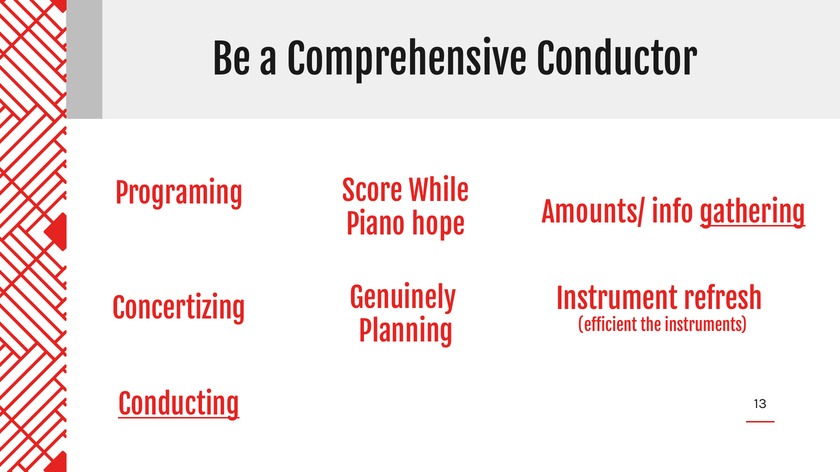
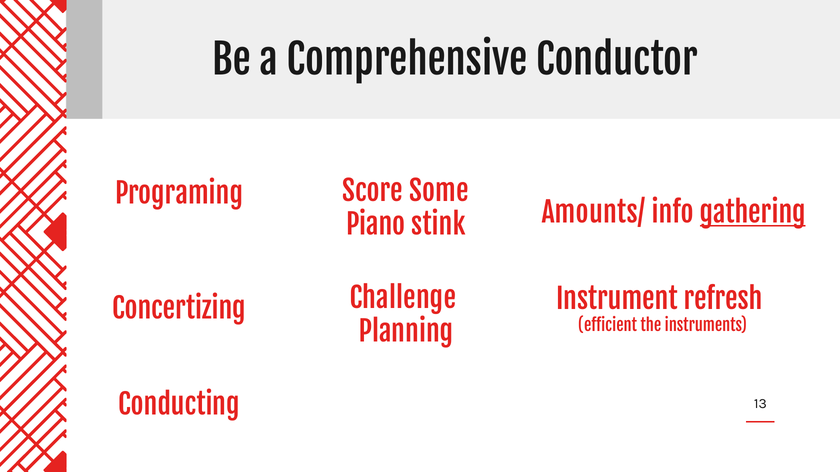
While: While -> Some
hope: hope -> stink
Genuinely: Genuinely -> Challenge
Conducting underline: present -> none
